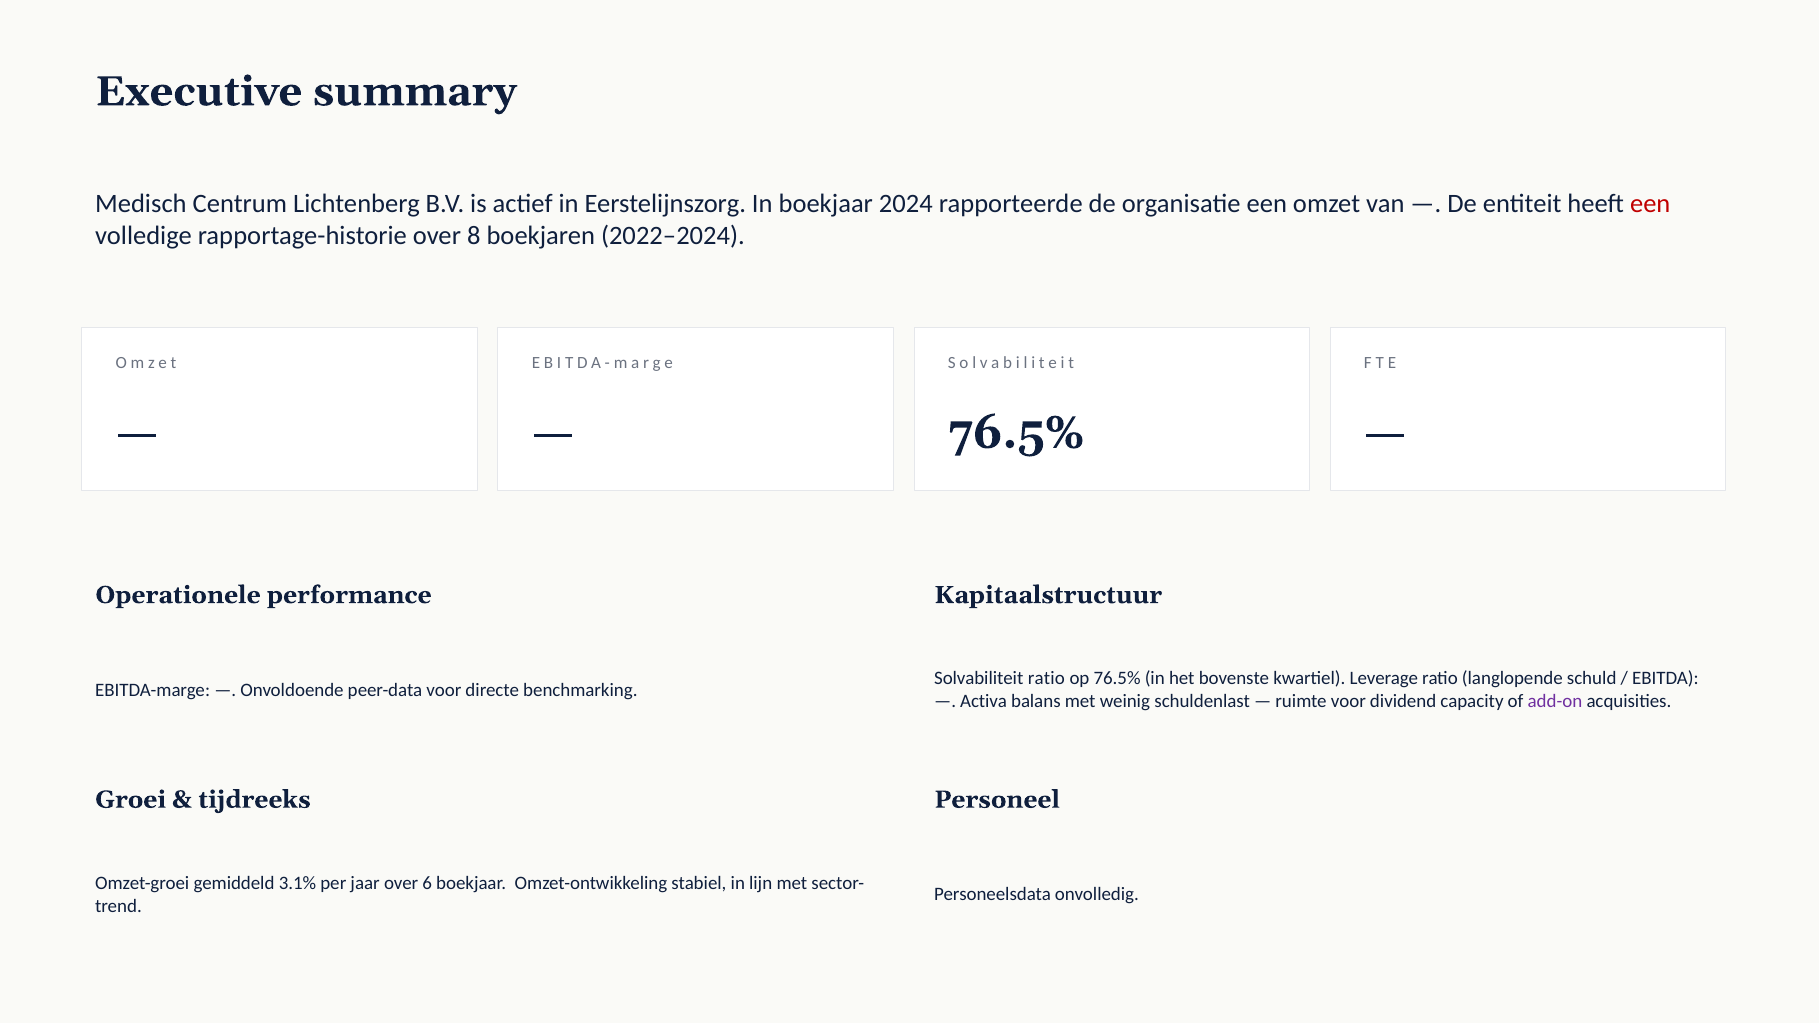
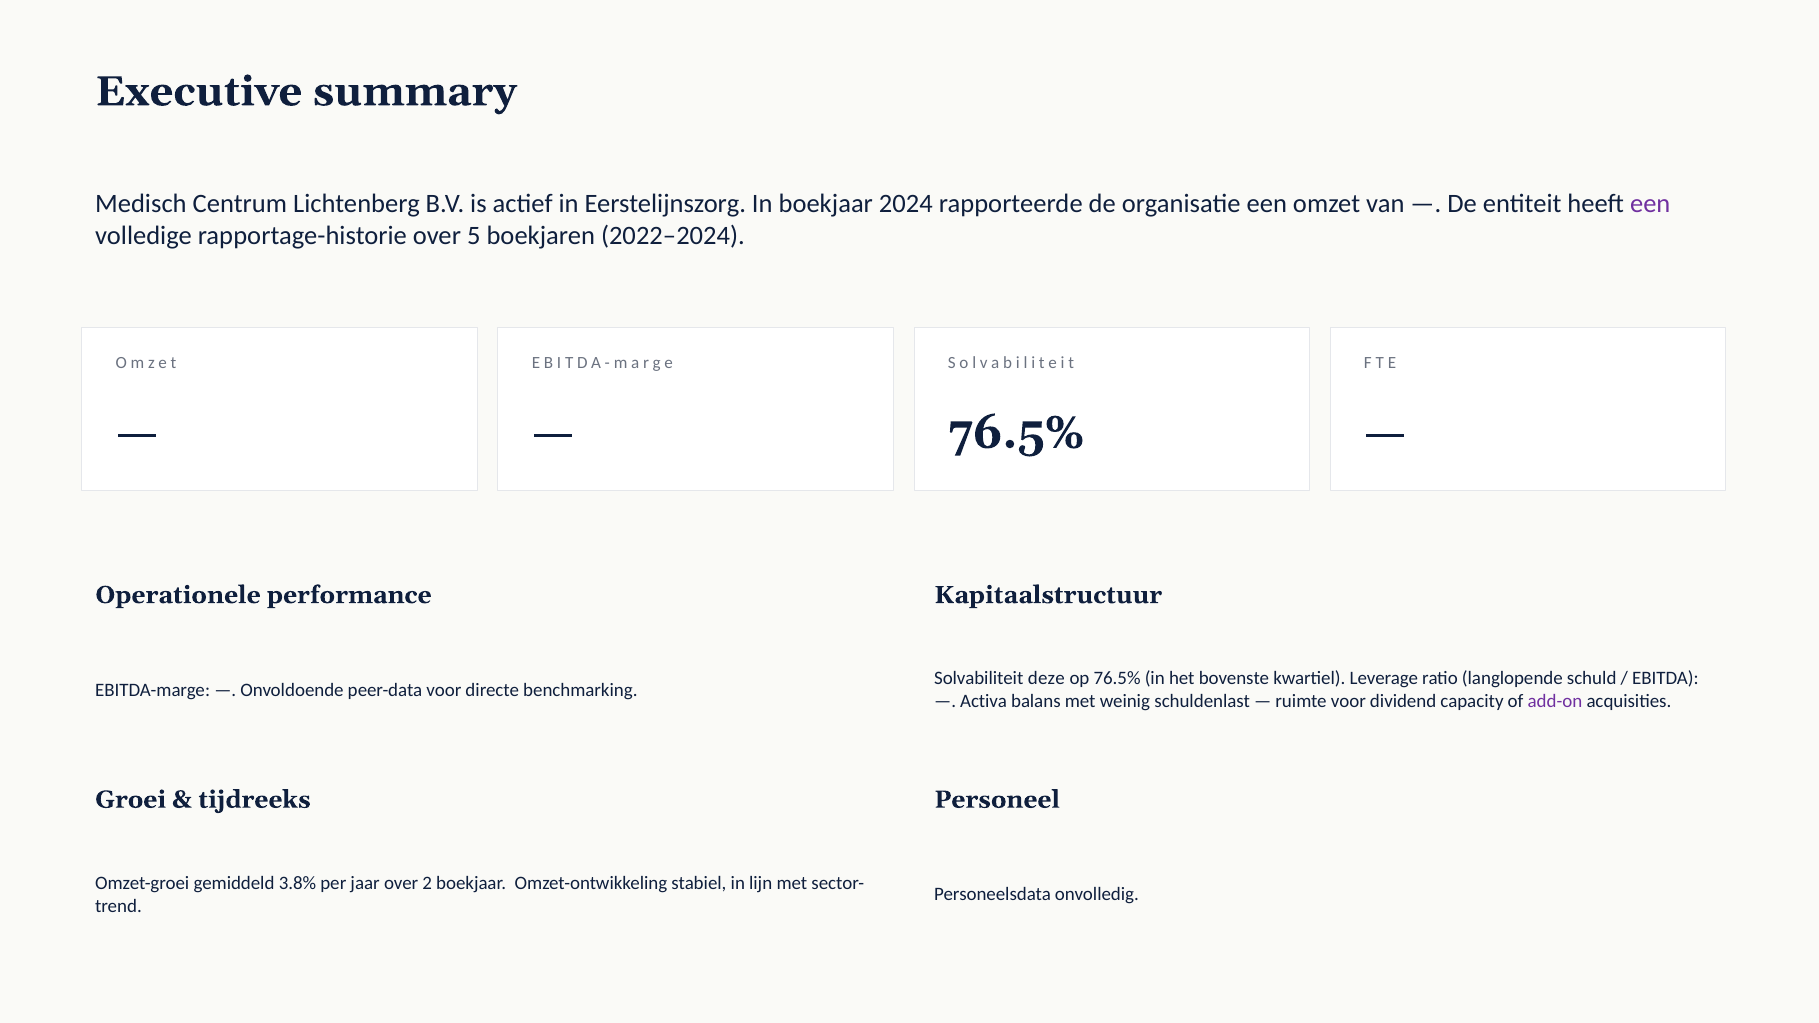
een at (1650, 204) colour: red -> purple
8: 8 -> 5
Solvabiliteit ratio: ratio -> deze
3.1%: 3.1% -> 3.8%
6: 6 -> 2
